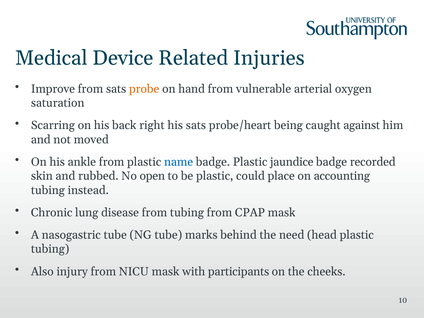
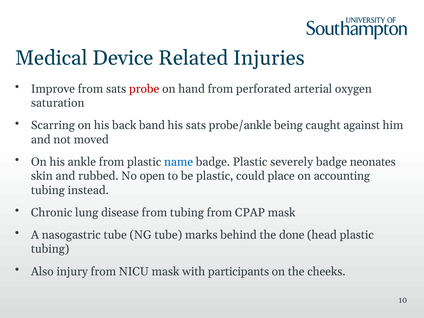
probe colour: orange -> red
vulnerable: vulnerable -> perforated
right: right -> band
probe/heart: probe/heart -> probe/ankle
jaundice: jaundice -> severely
recorded: recorded -> neonates
need: need -> done
